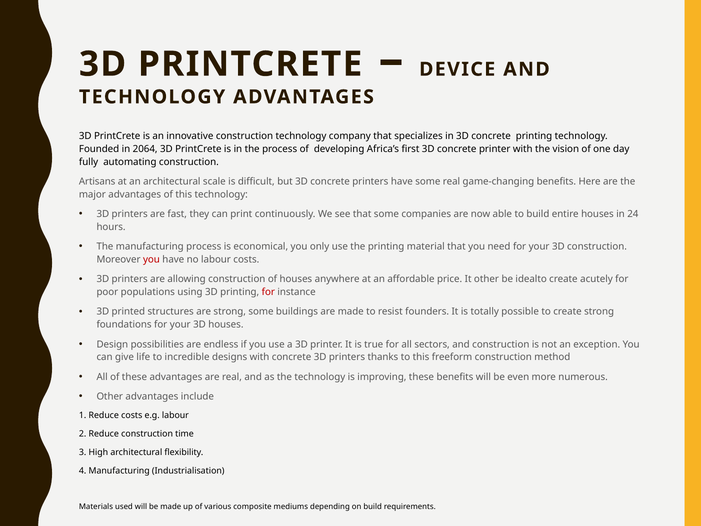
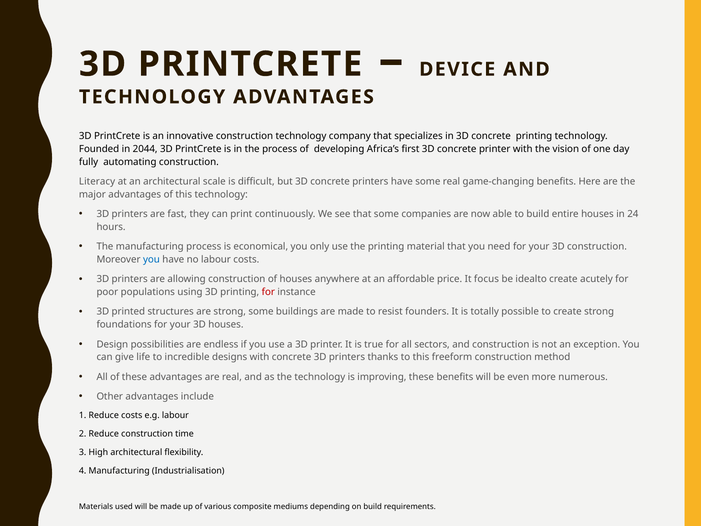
2064: 2064 -> 2044
Artisans: Artisans -> Literacy
you at (151, 259) colour: red -> blue
It other: other -> focus
